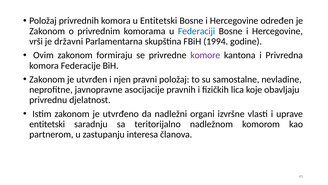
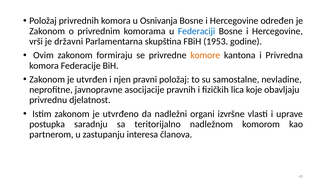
u Entitetski: Entitetski -> Osnivanja
1994: 1994 -> 1953
komore colour: purple -> orange
entitetski at (47, 124): entitetski -> postupka
